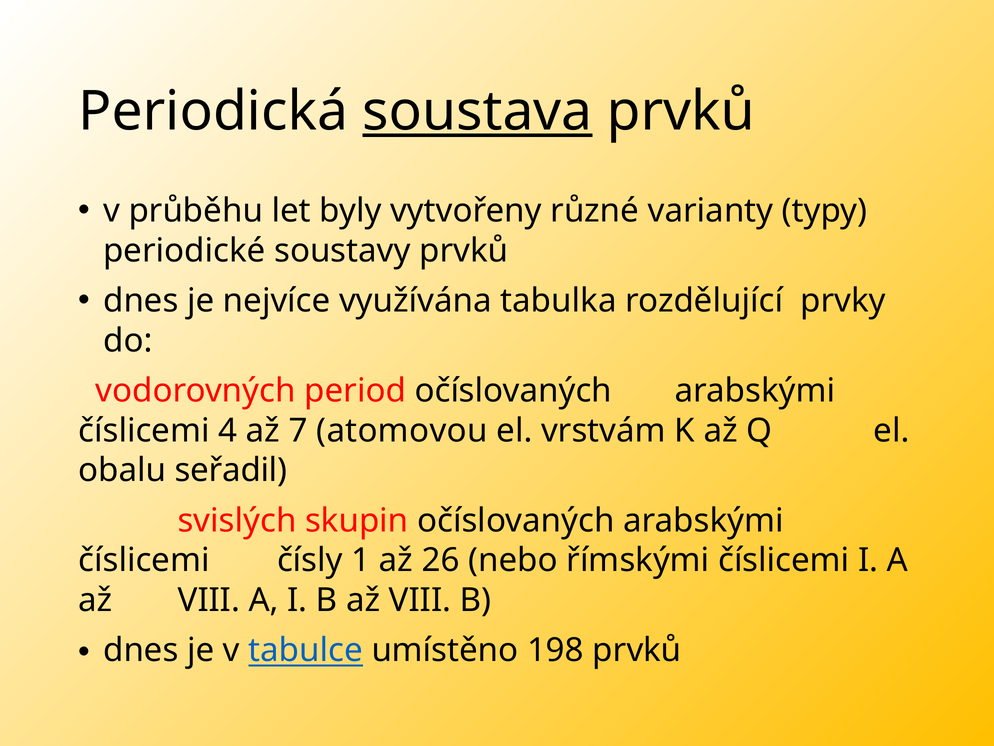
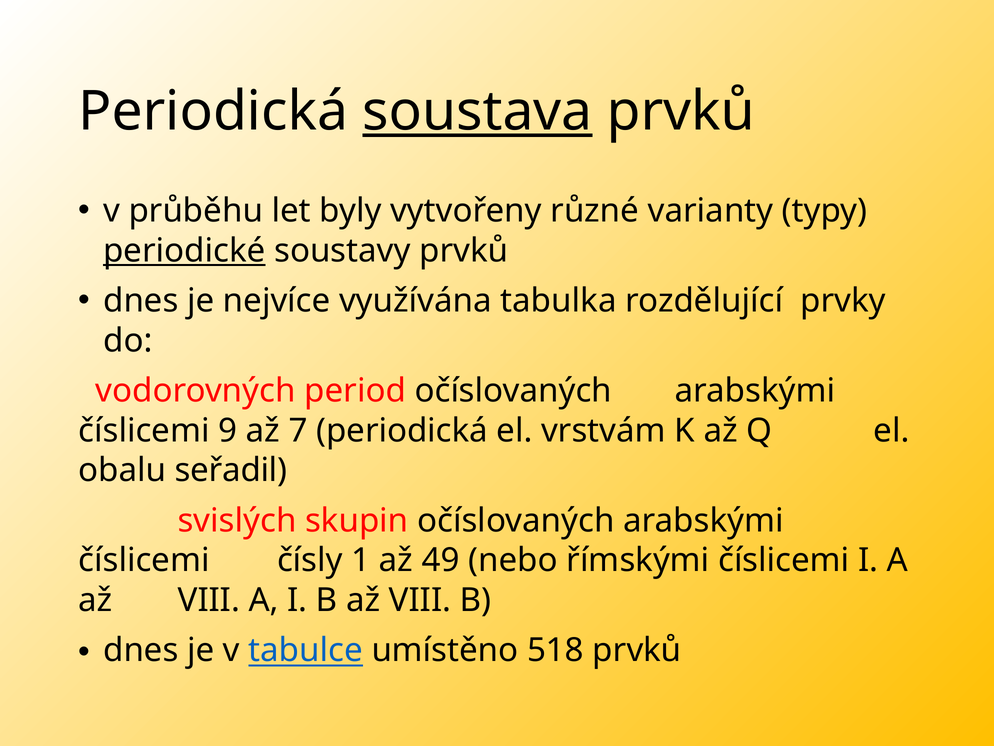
periodické underline: none -> present
4: 4 -> 9
7 atomovou: atomovou -> periodická
26: 26 -> 49
198: 198 -> 518
